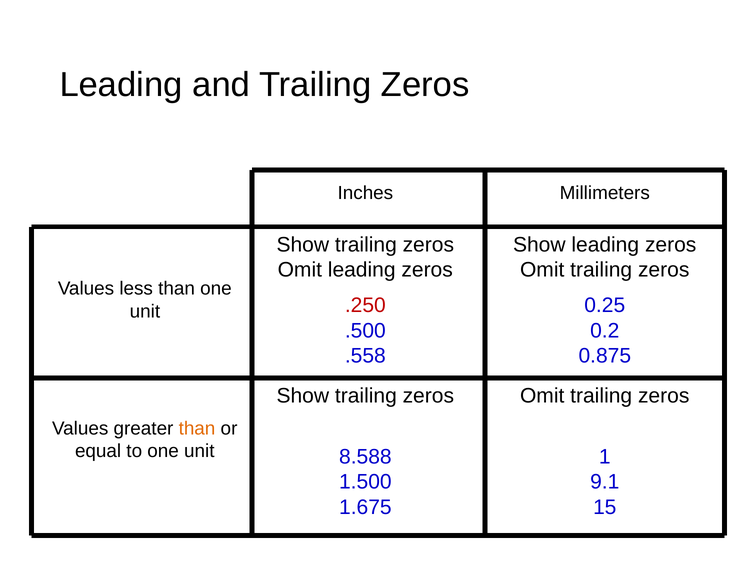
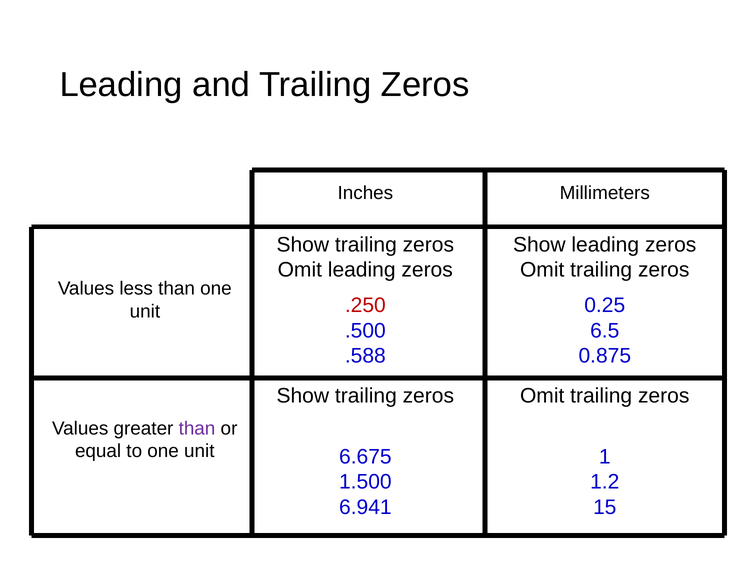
0.2: 0.2 -> 6.5
.558: .558 -> .588
than at (197, 429) colour: orange -> purple
8.588: 8.588 -> 6.675
9.1: 9.1 -> 1.2
1.675: 1.675 -> 6.941
